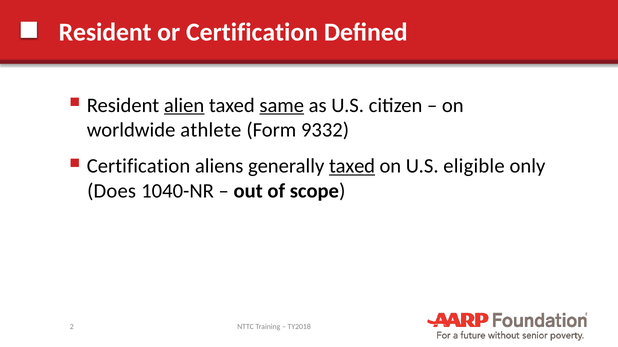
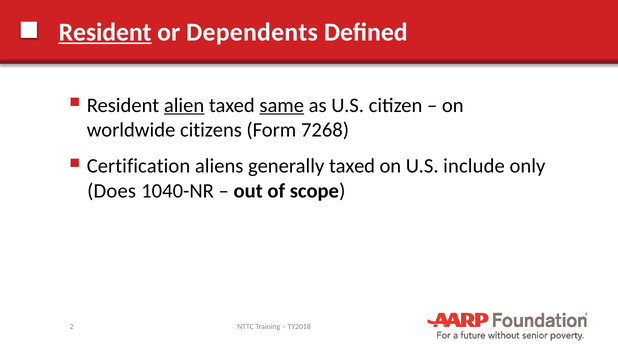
Resident at (105, 32) underline: none -> present
or Certification: Certification -> Dependents
athlete: athlete -> citizens
9332: 9332 -> 7268
taxed at (352, 166) underline: present -> none
eligible: eligible -> include
